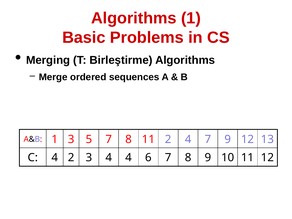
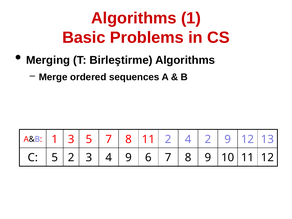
4 7: 7 -> 2
C 4: 4 -> 5
4 4: 4 -> 9
